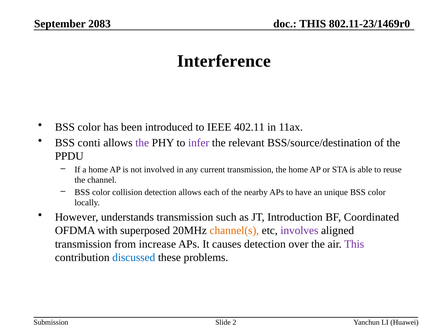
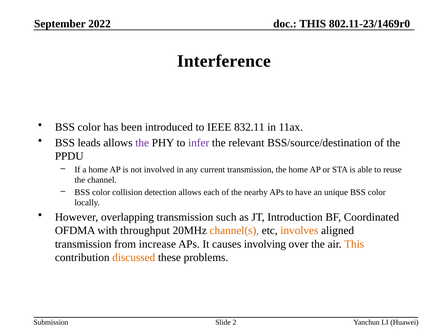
2083: 2083 -> 2022
402.11: 402.11 -> 832.11
conti: conti -> leads
understands: understands -> overlapping
superposed: superposed -> throughput
involves colour: purple -> orange
causes detection: detection -> involving
This at (354, 244) colour: purple -> orange
discussed colour: blue -> orange
